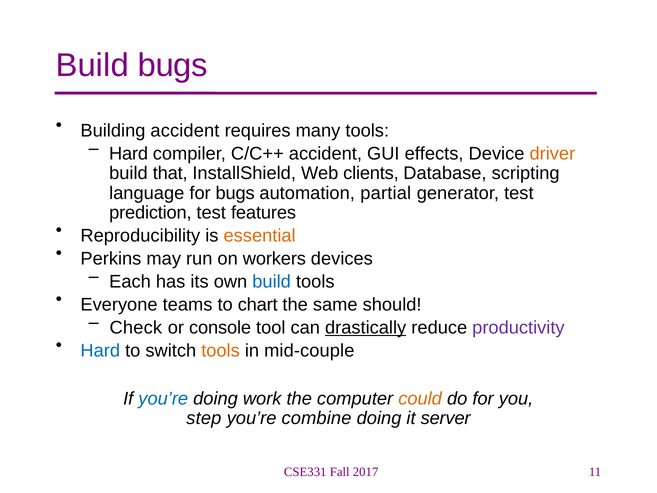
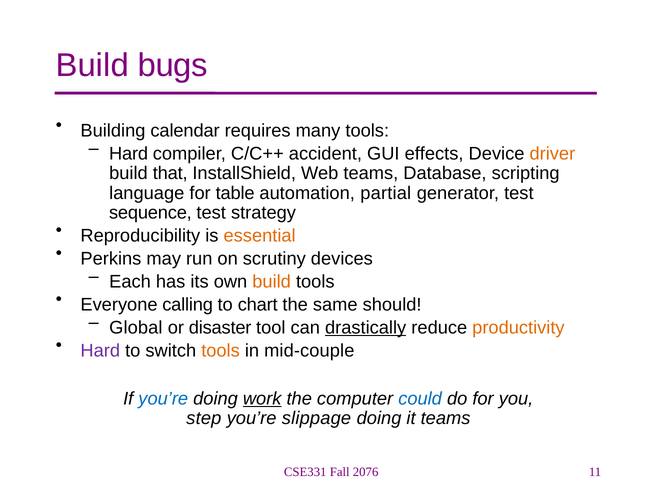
Building accident: accident -> calendar
Web clients: clients -> teams
for bugs: bugs -> table
prediction: prediction -> sequence
features: features -> strategy
workers: workers -> scrutiny
build at (272, 282) colour: blue -> orange
teams: teams -> calling
Check: Check -> Global
console: console -> disaster
productivity colour: purple -> orange
Hard at (100, 350) colour: blue -> purple
work underline: none -> present
could colour: orange -> blue
combine: combine -> slippage
it server: server -> teams
2017: 2017 -> 2076
